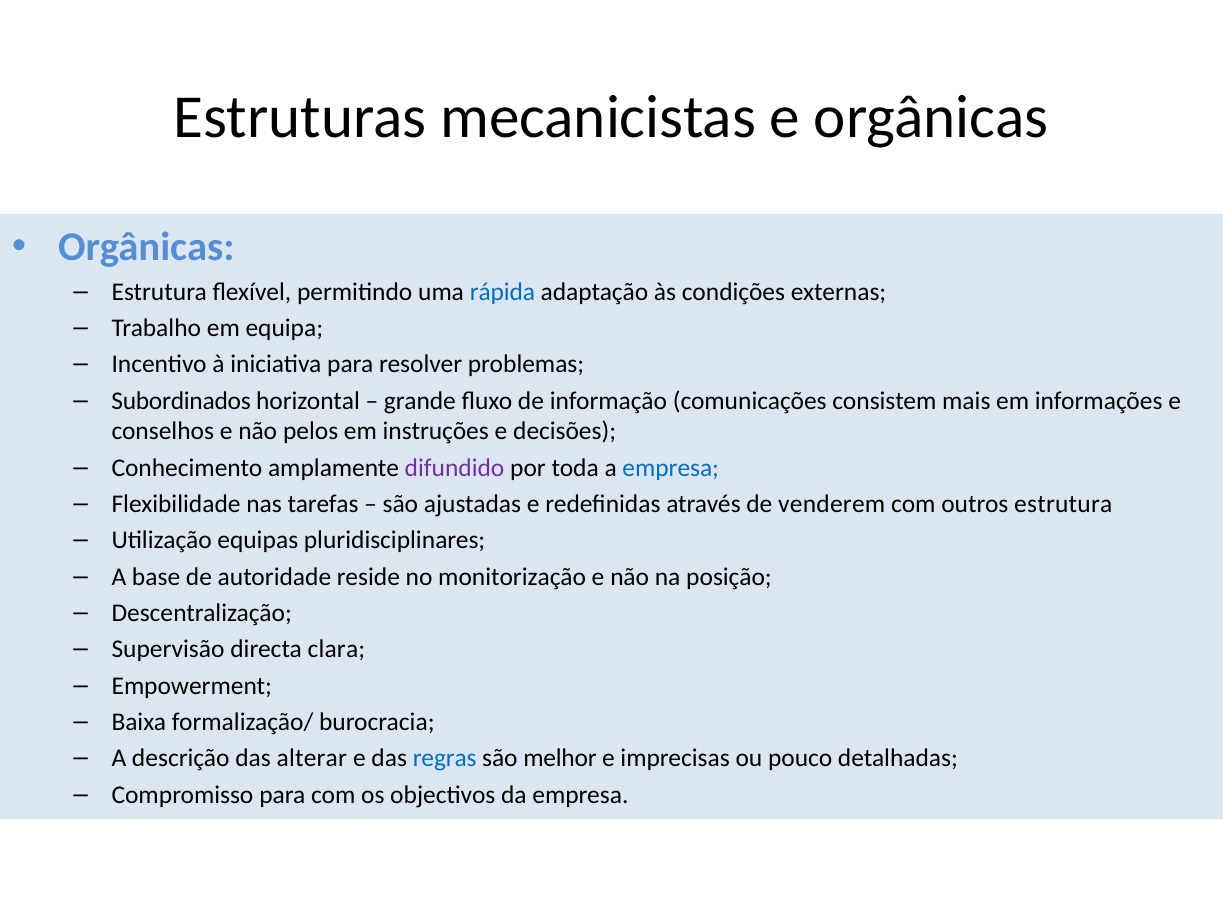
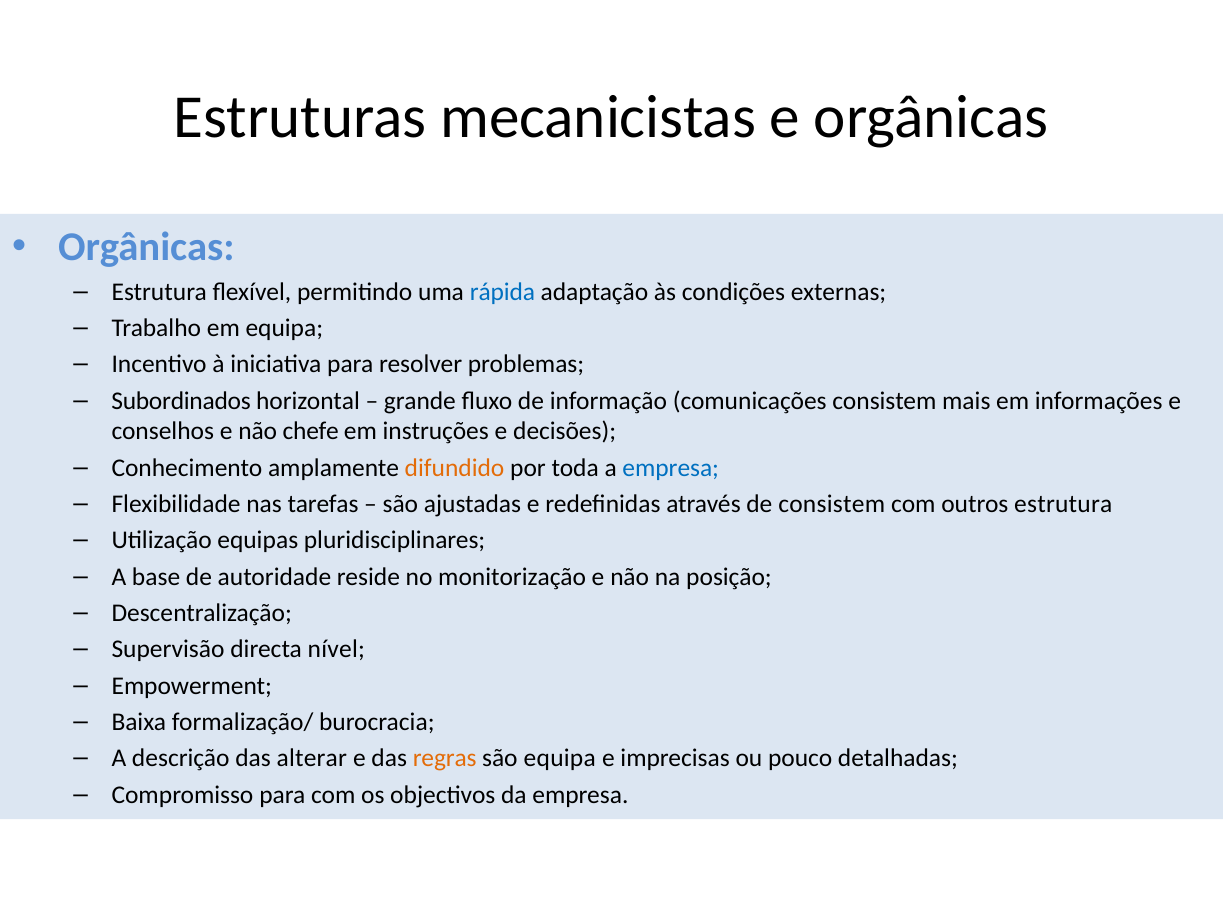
pelos: pelos -> chefe
difundido colour: purple -> orange
de venderem: venderem -> consistem
clara: clara -> nível
regras colour: blue -> orange
são melhor: melhor -> equipa
